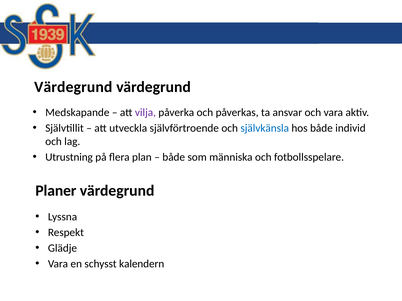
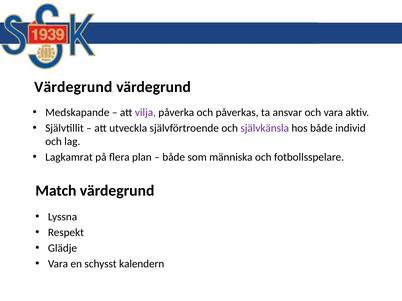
självkänsla colour: blue -> purple
Utrustning: Utrustning -> Lagkamrat
Planer: Planer -> Match
